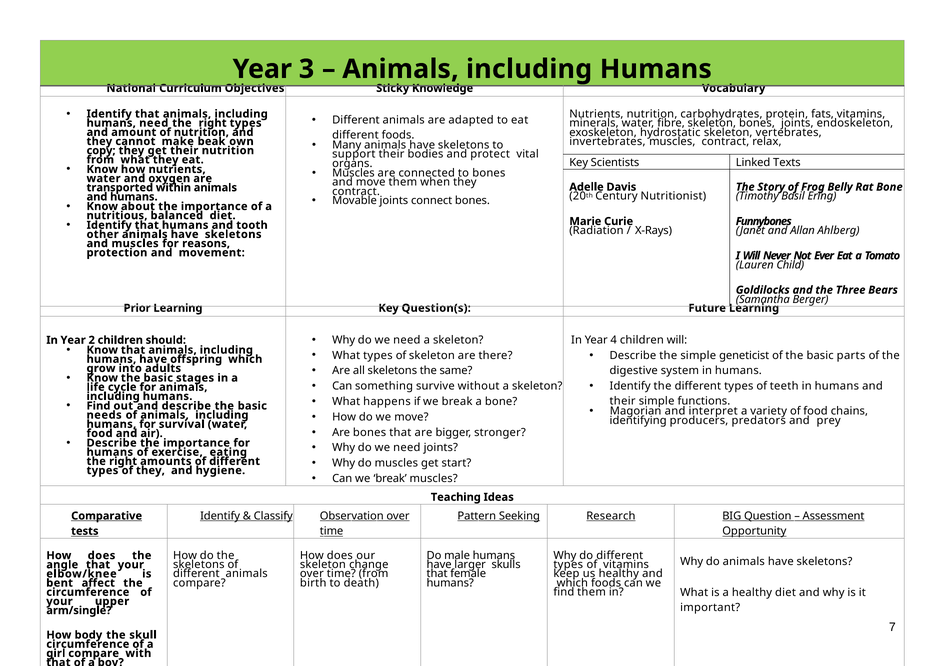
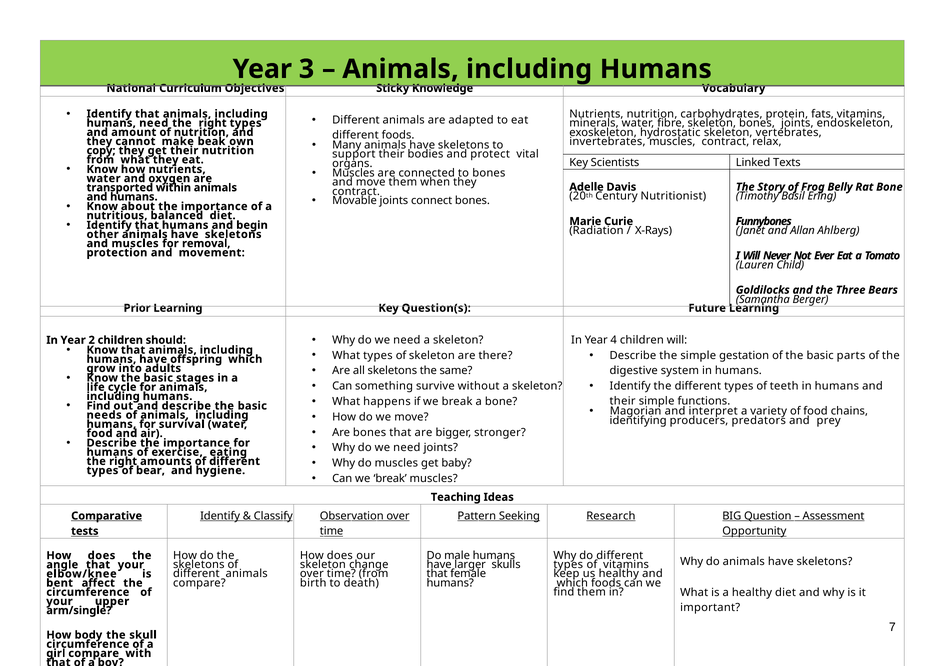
tooth: tooth -> begin
reasons: reasons -> removal
geneticist: geneticist -> gestation
start: start -> baby
of they: they -> bear
